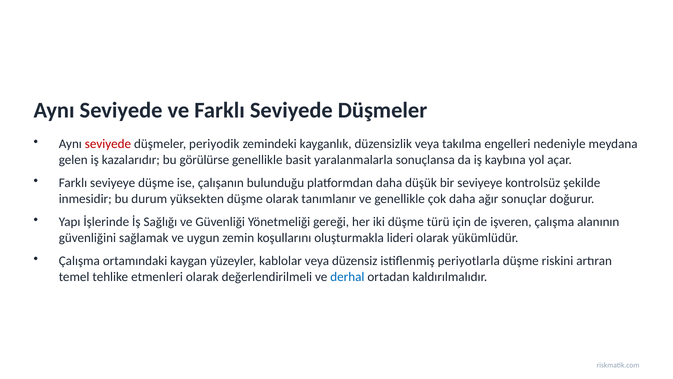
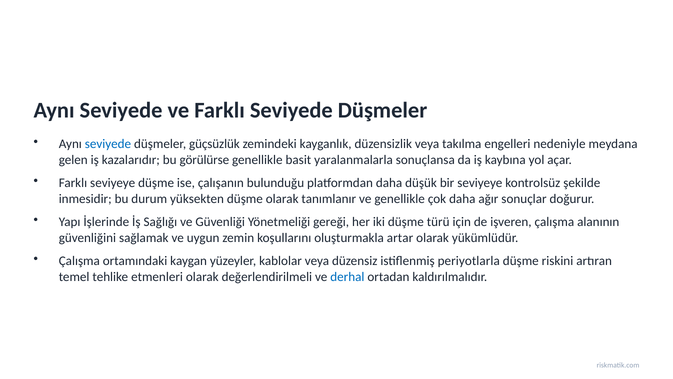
seviyede at (108, 144) colour: red -> blue
periyodik: periyodik -> güçsüzlük
lideri: lideri -> artar
